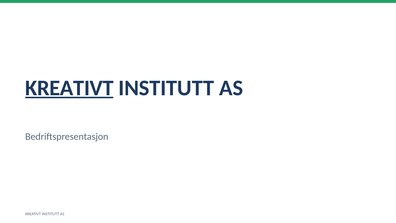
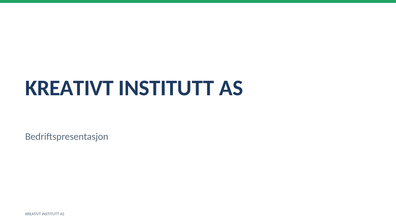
KREATIVT at (69, 88) underline: present -> none
